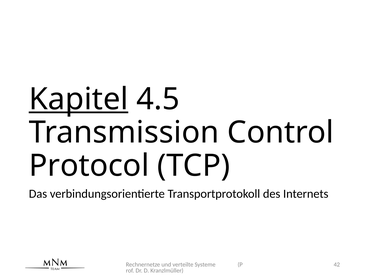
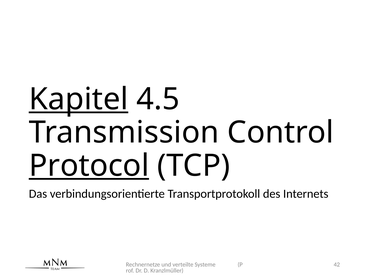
Protocol underline: none -> present
